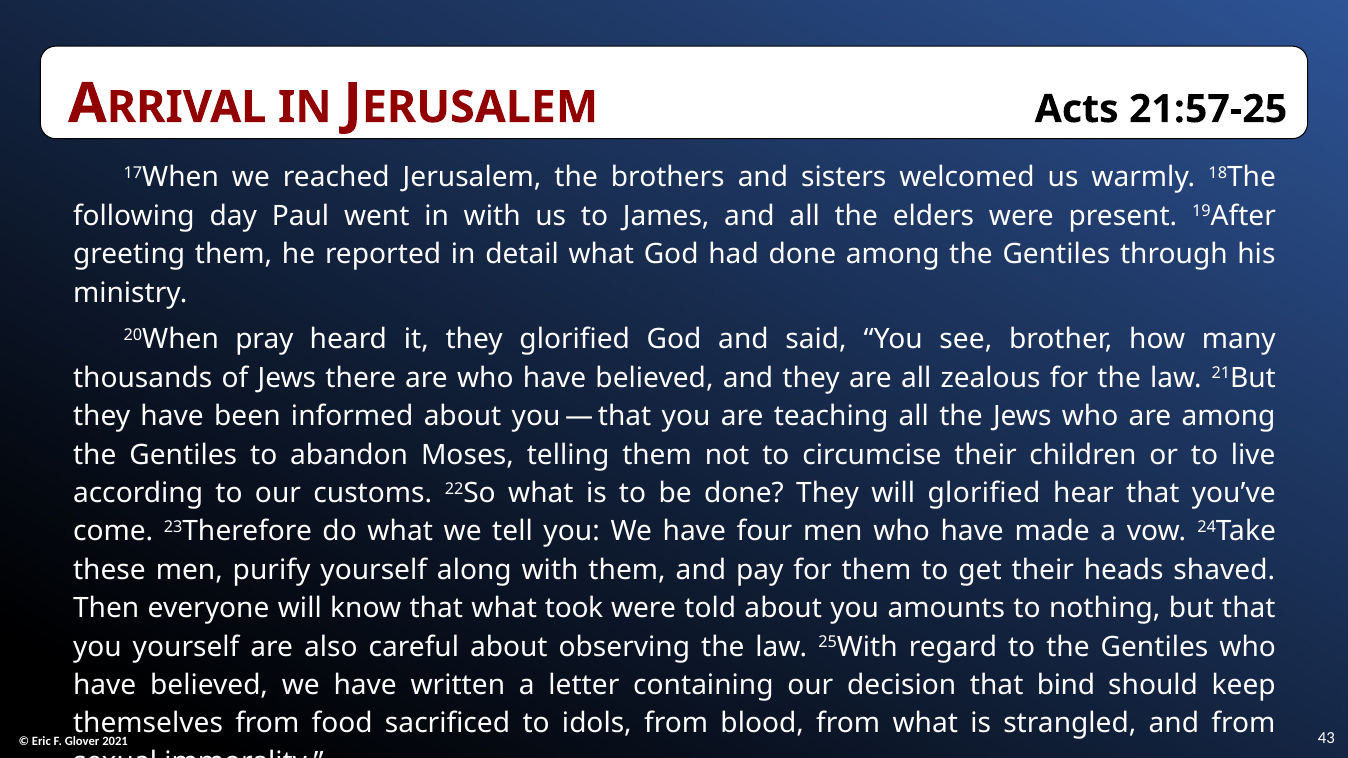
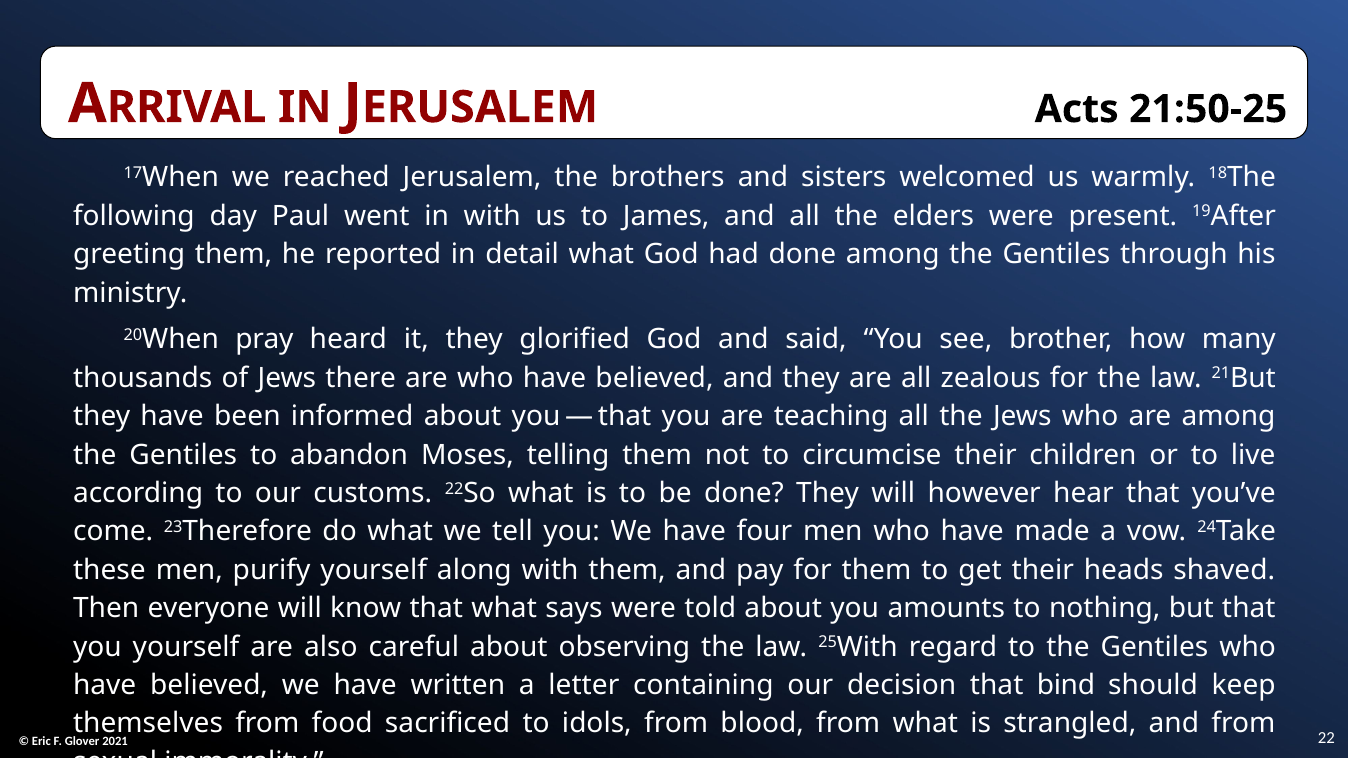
21:57-25: 21:57-25 -> 21:50-25
will glorified: glorified -> however
took: took -> says
43: 43 -> 22
